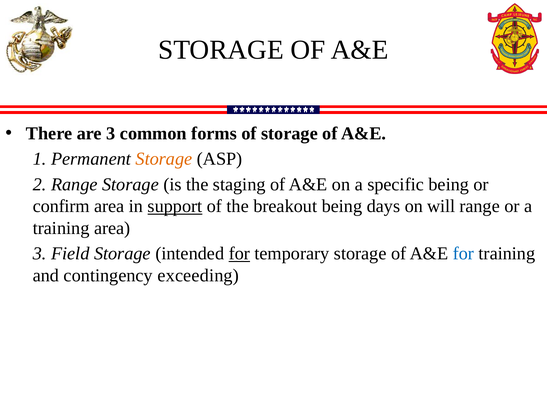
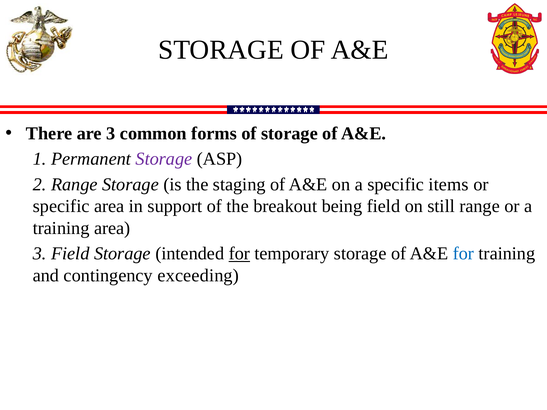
Storage at (164, 159) colour: orange -> purple
specific being: being -> items
confirm at (61, 206): confirm -> specific
support underline: present -> none
being days: days -> field
will: will -> still
